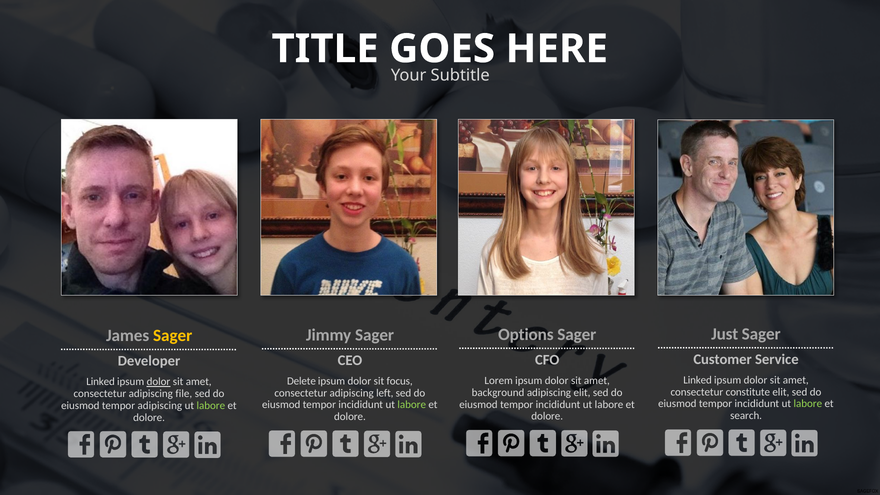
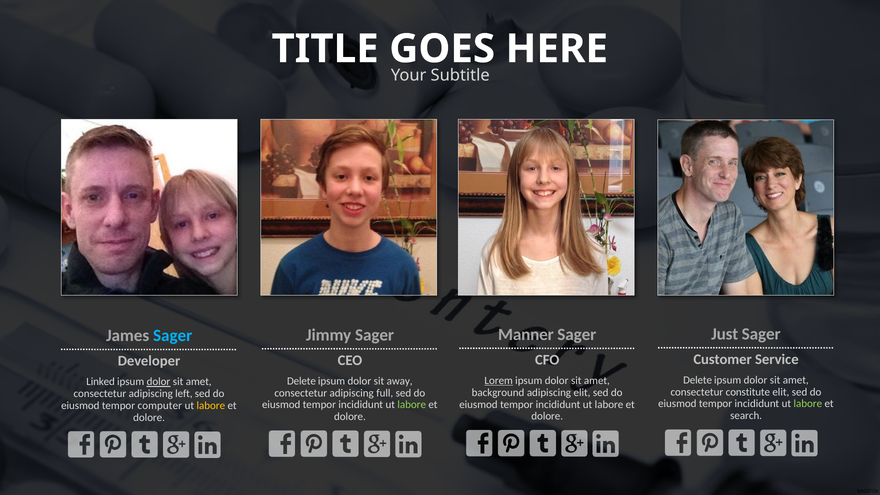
Options: Options -> Manner
Sager at (173, 336) colour: yellow -> light blue
Linked at (698, 380): Linked -> Delete
Lorem underline: none -> present
focus: focus -> away
left: left -> full
file: file -> left
tempor adipiscing: adipiscing -> computer
labore at (211, 406) colour: light green -> yellow
